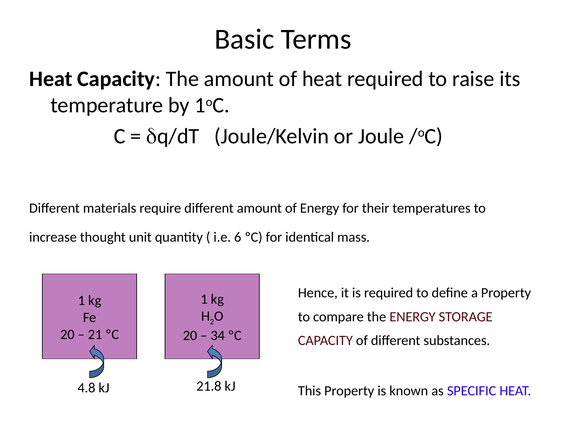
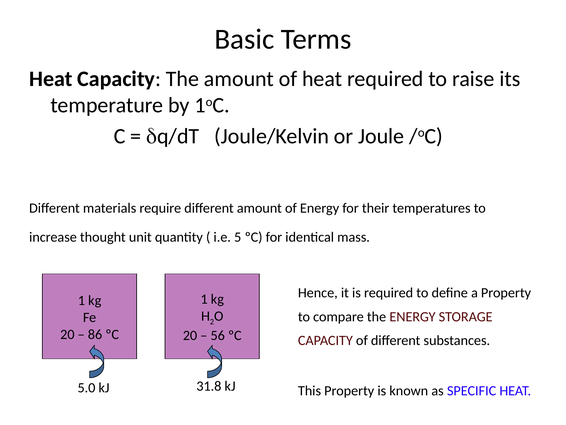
6: 6 -> 5
21: 21 -> 86
34: 34 -> 56
21.8: 21.8 -> 31.8
4.8: 4.8 -> 5.0
